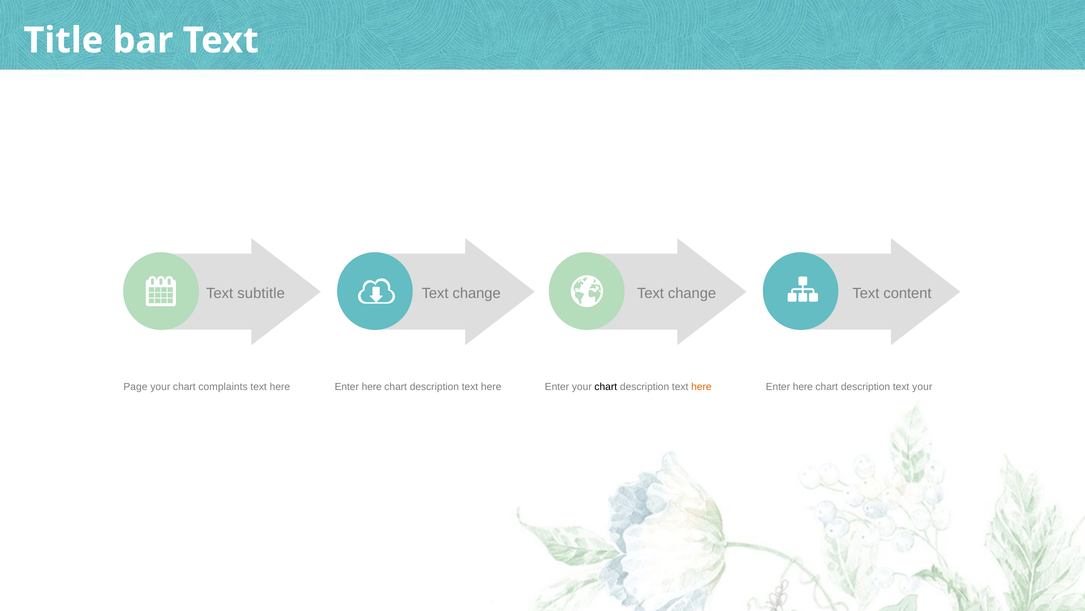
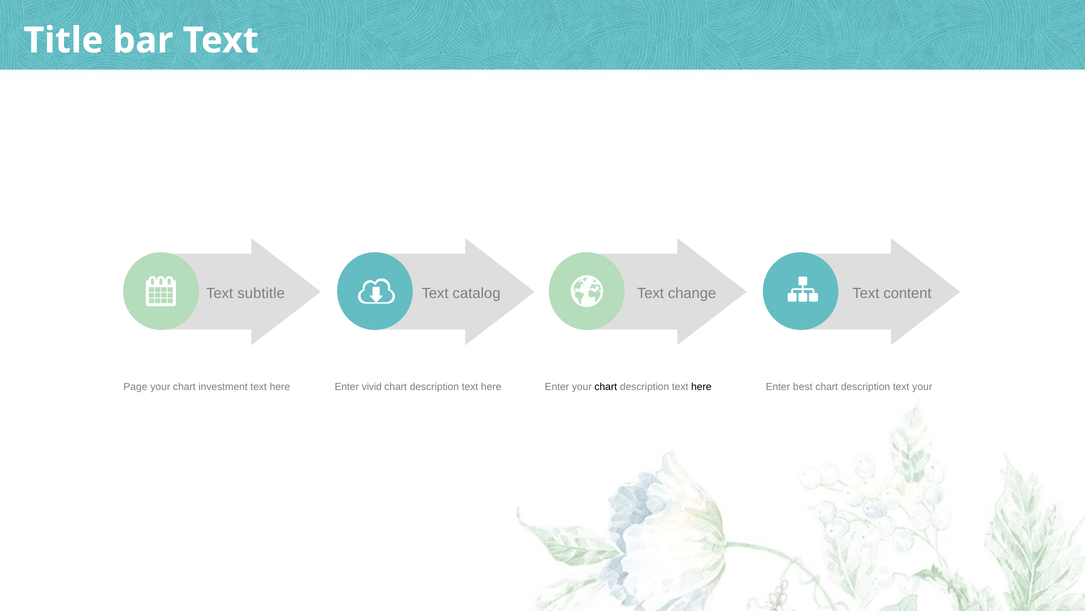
change at (477, 293): change -> catalog
complaints: complaints -> investment
here at (372, 386): here -> vivid
here at (701, 386) colour: orange -> black
here at (803, 386): here -> best
